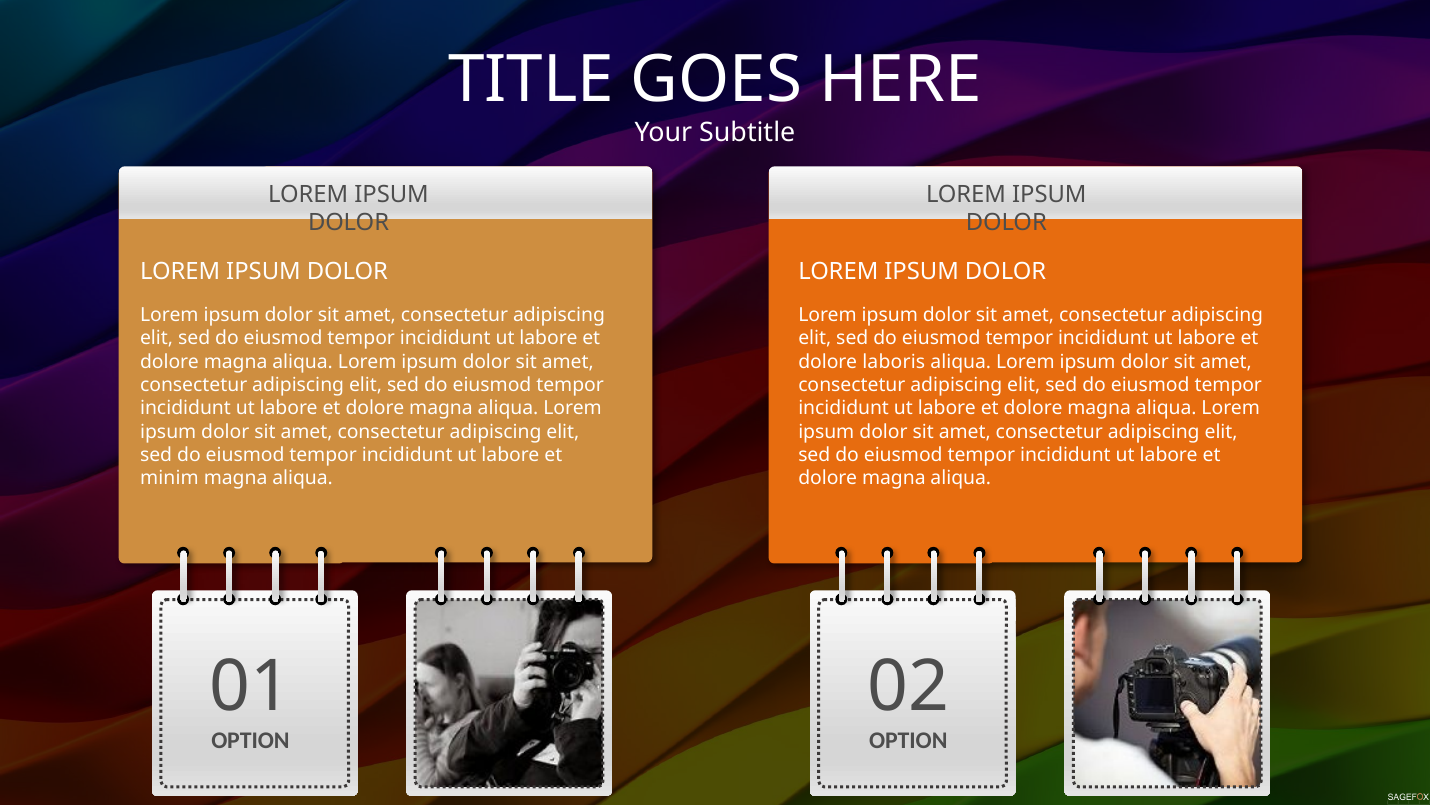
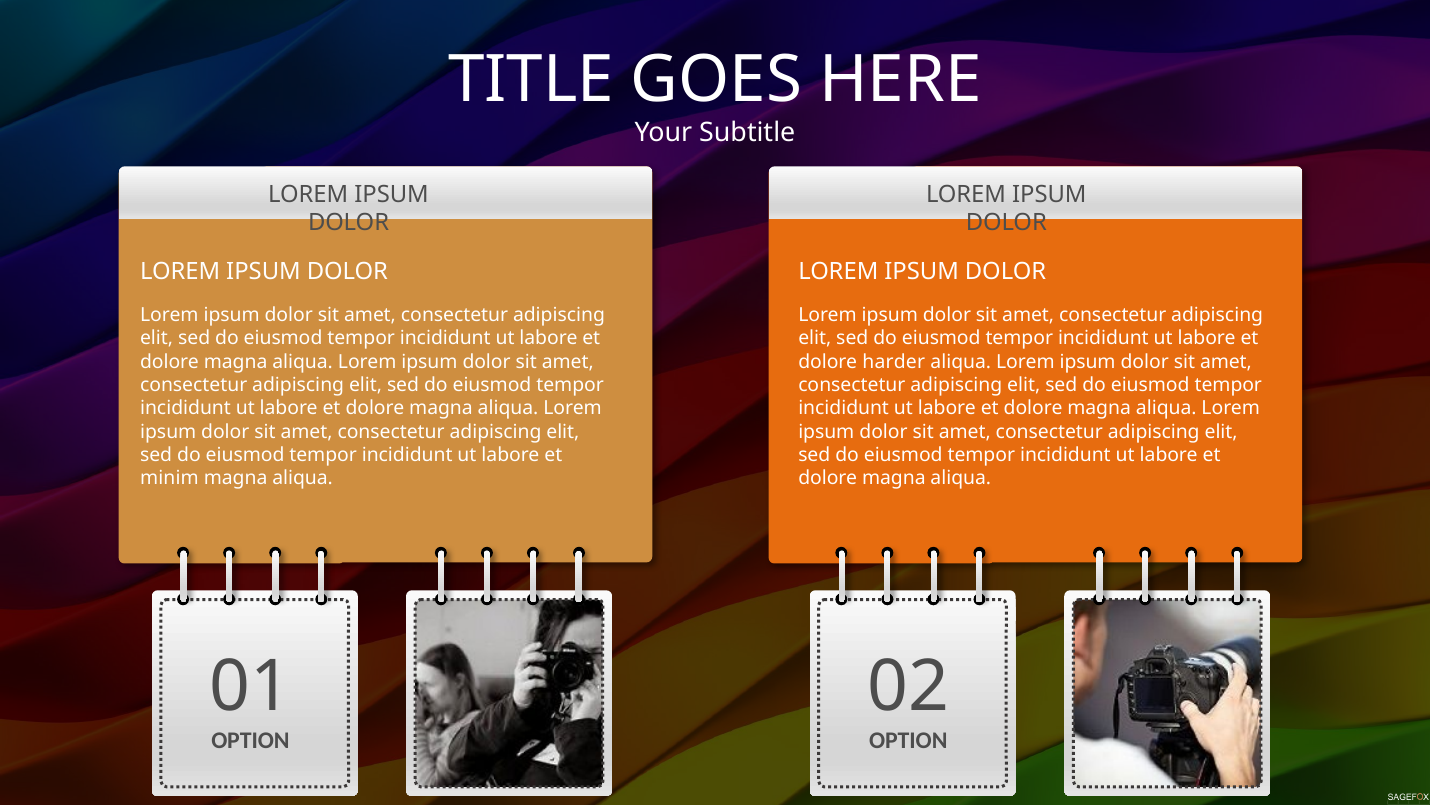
laboris: laboris -> harder
